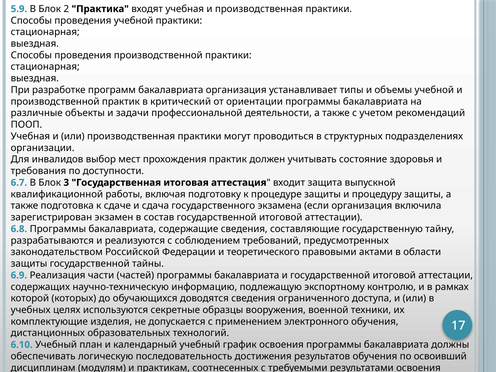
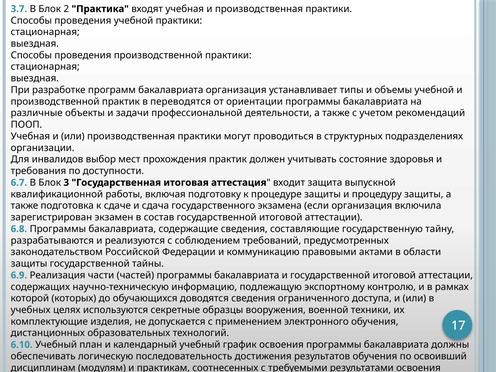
5.9: 5.9 -> 3.7
критический: критический -> переводятся
теоретического: теоретического -> коммуникацию
